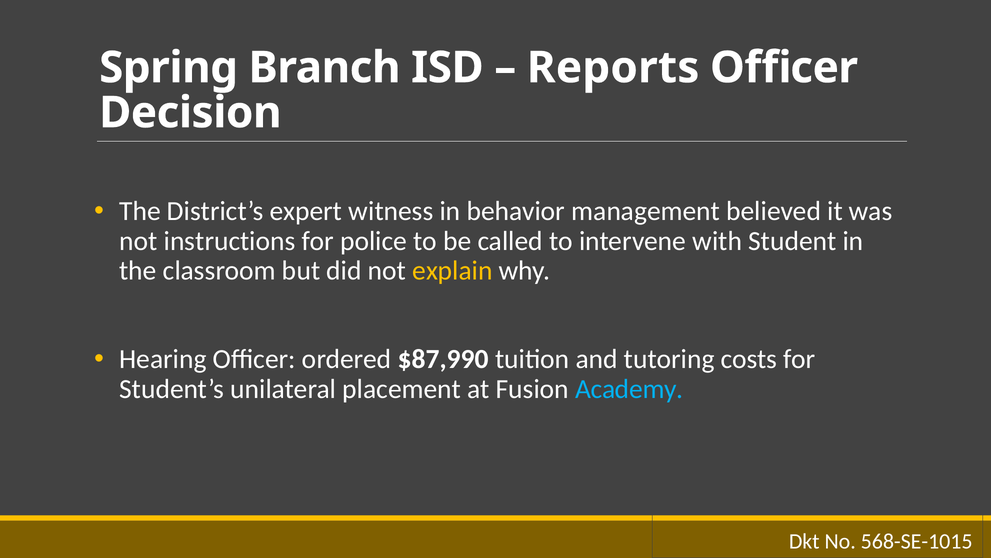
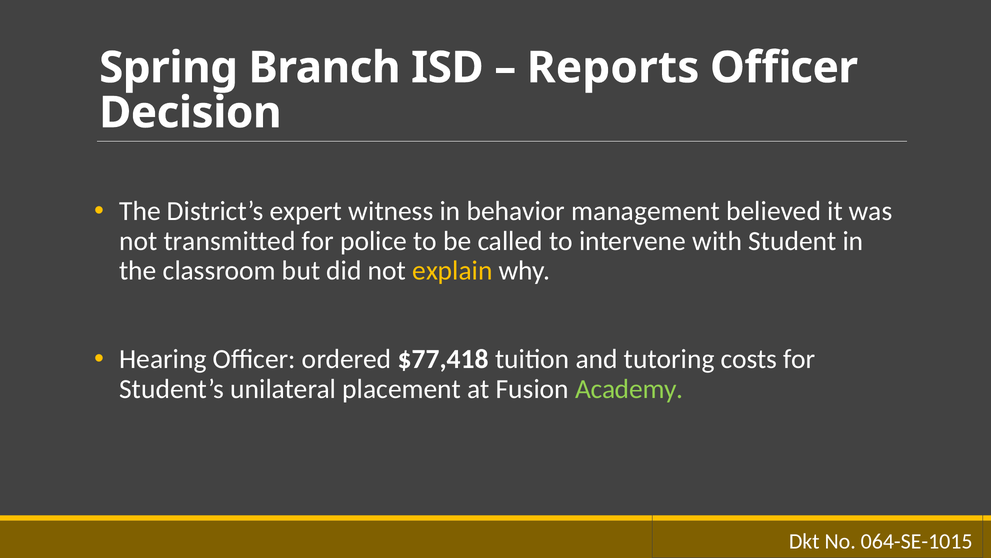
instructions: instructions -> transmitted
$87,990: $87,990 -> $77,418
Academy colour: light blue -> light green
568-SE-1015: 568-SE-1015 -> 064-SE-1015
